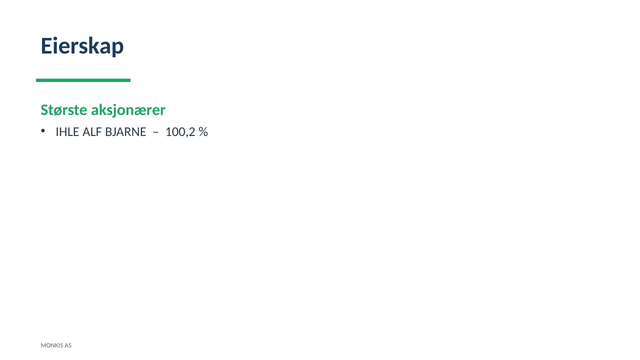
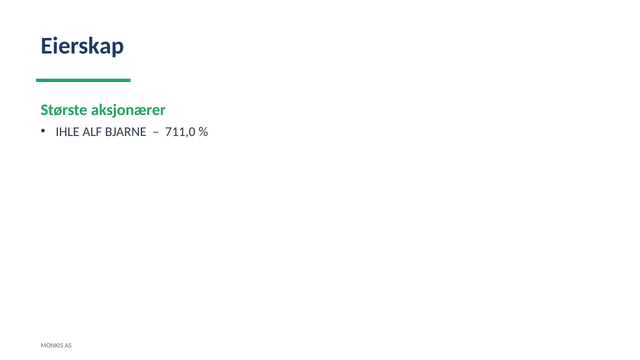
100,2: 100,2 -> 711,0
